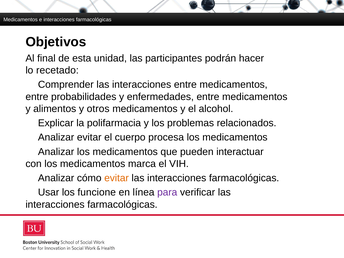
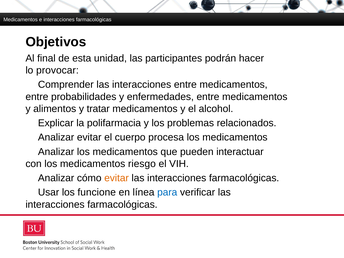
recetado: recetado -> provocar
otros: otros -> tratar
marca: marca -> riesgo
para colour: purple -> blue
